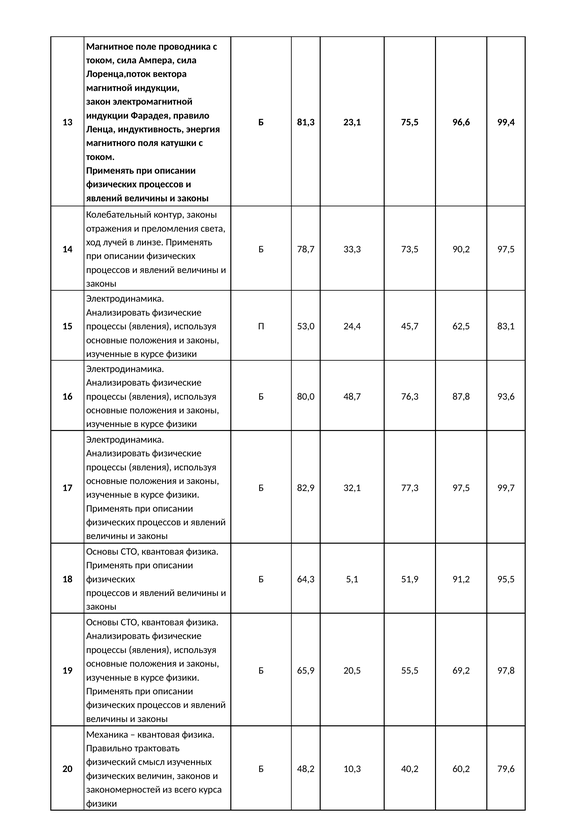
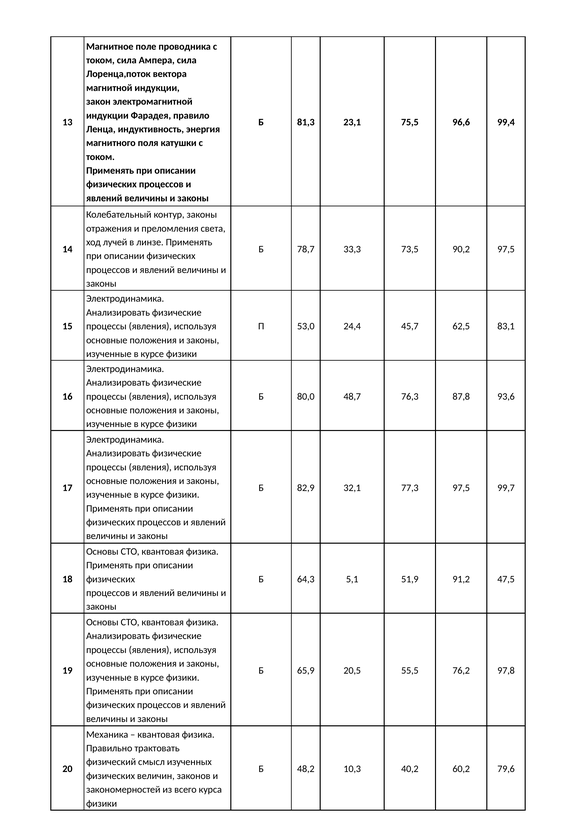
95,5: 95,5 -> 47,5
69,2: 69,2 -> 76,2
